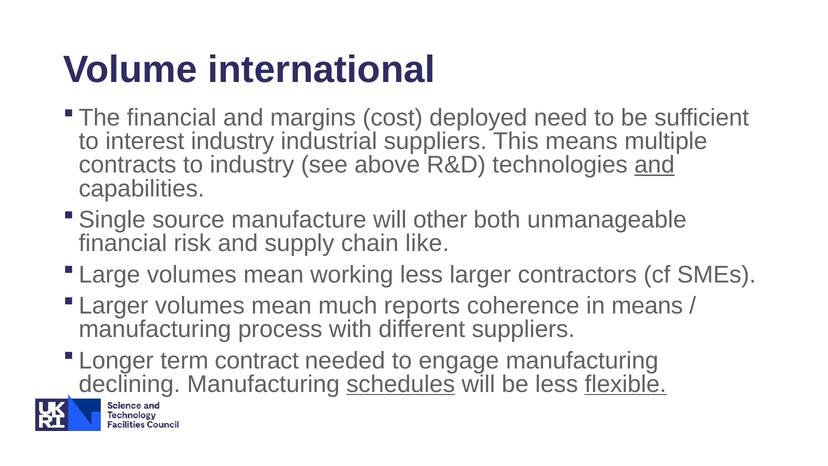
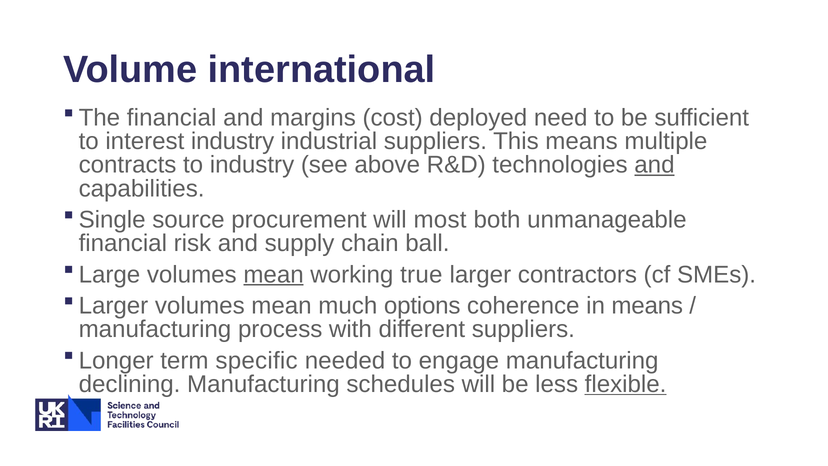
manufacture: manufacture -> procurement
other: other -> most
like: like -> ball
mean at (274, 274) underline: none -> present
working less: less -> true
reports: reports -> options
contract: contract -> specific
schedules underline: present -> none
